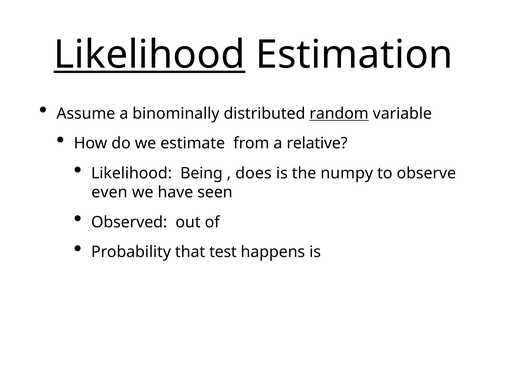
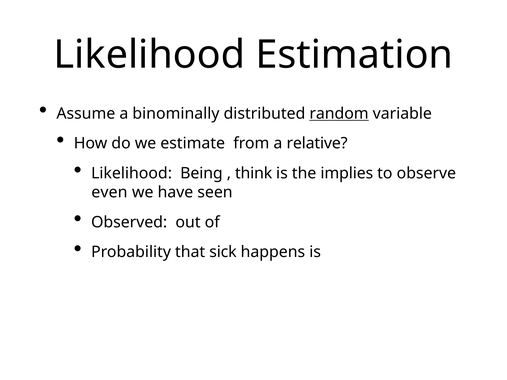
Likelihood at (149, 55) underline: present -> none
does: does -> think
numpy: numpy -> implies
test: test -> sick
